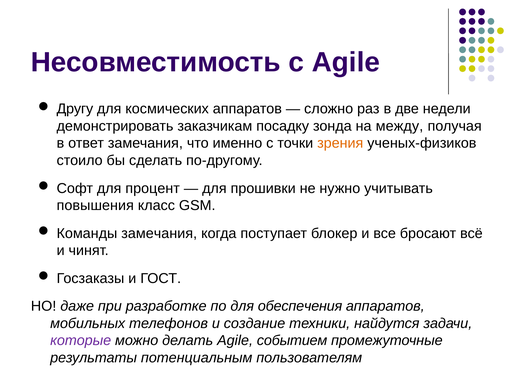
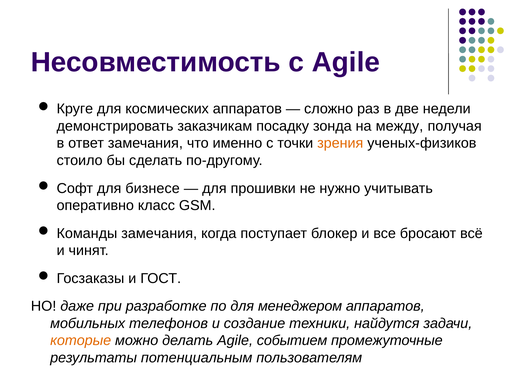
Другу: Другу -> Круге
процент: процент -> бизнесе
повышения: повышения -> оперативно
обеспечения: обеспечения -> менеджером
которые colour: purple -> orange
